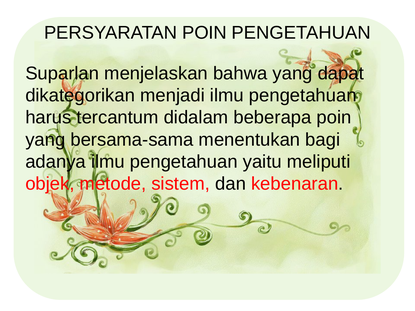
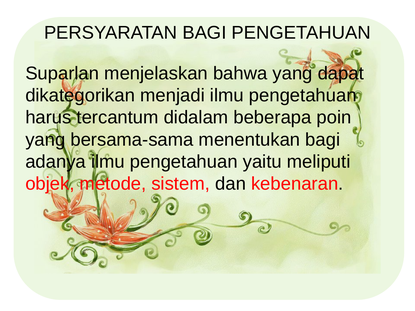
PERSYARATAN POIN: POIN -> BAGI
